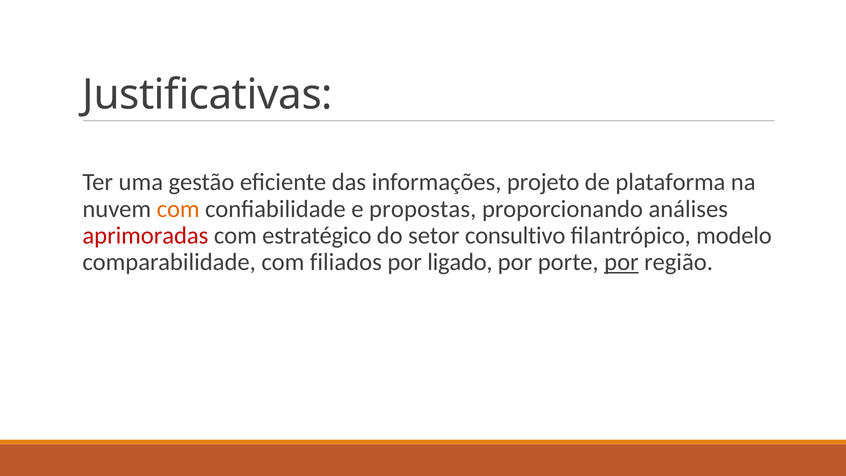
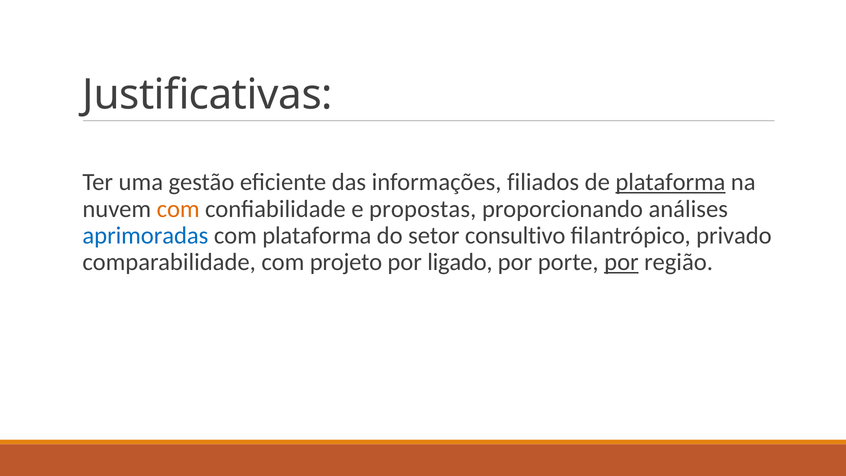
projeto: projeto -> filiados
plataforma at (670, 182) underline: none -> present
aprimoradas colour: red -> blue
com estratégico: estratégico -> plataforma
modelo: modelo -> privado
filiados: filiados -> projeto
